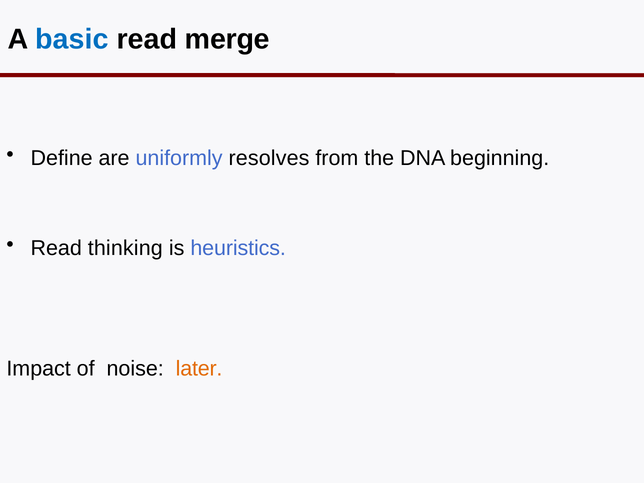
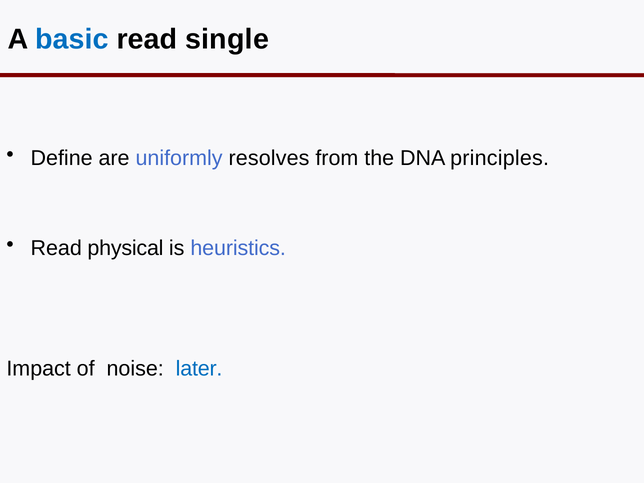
merge: merge -> single
beginning: beginning -> principles
thinking: thinking -> physical
later colour: orange -> blue
